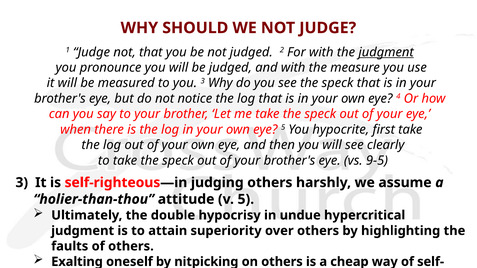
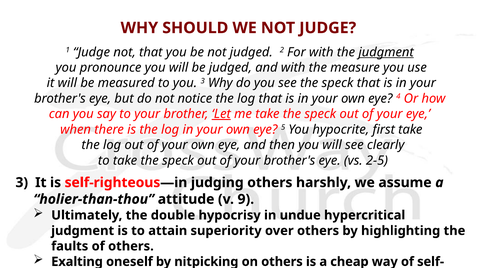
Let underline: none -> present
9-5: 9-5 -> 2-5
v 5: 5 -> 9
